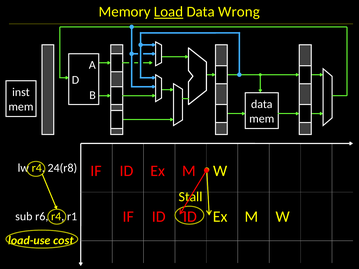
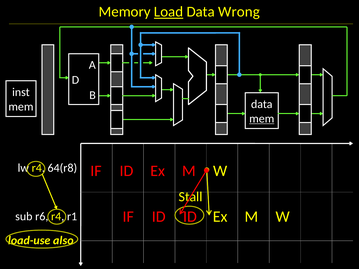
mem at (262, 119) underline: none -> present
24(r8: 24(r8 -> 64(r8
cost: cost -> also
